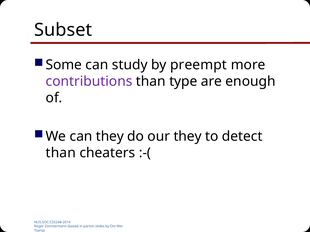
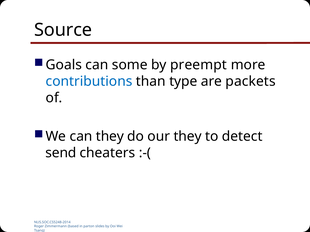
Subset: Subset -> Source
Some: Some -> Goals
study: study -> some
contributions colour: purple -> blue
enough: enough -> packets
than at (61, 153): than -> send
